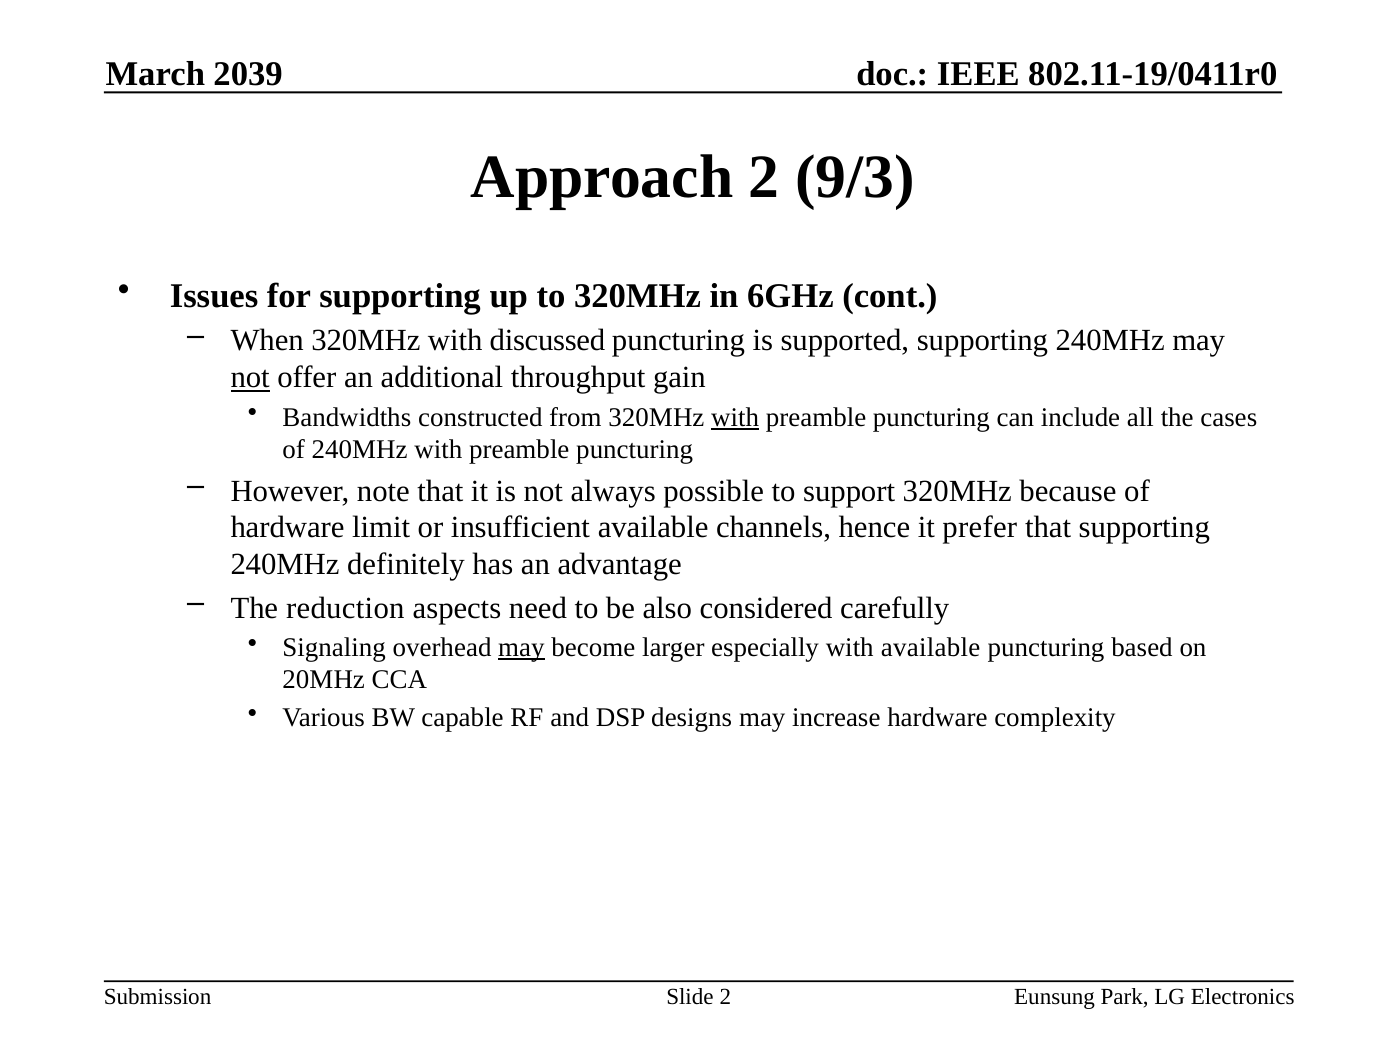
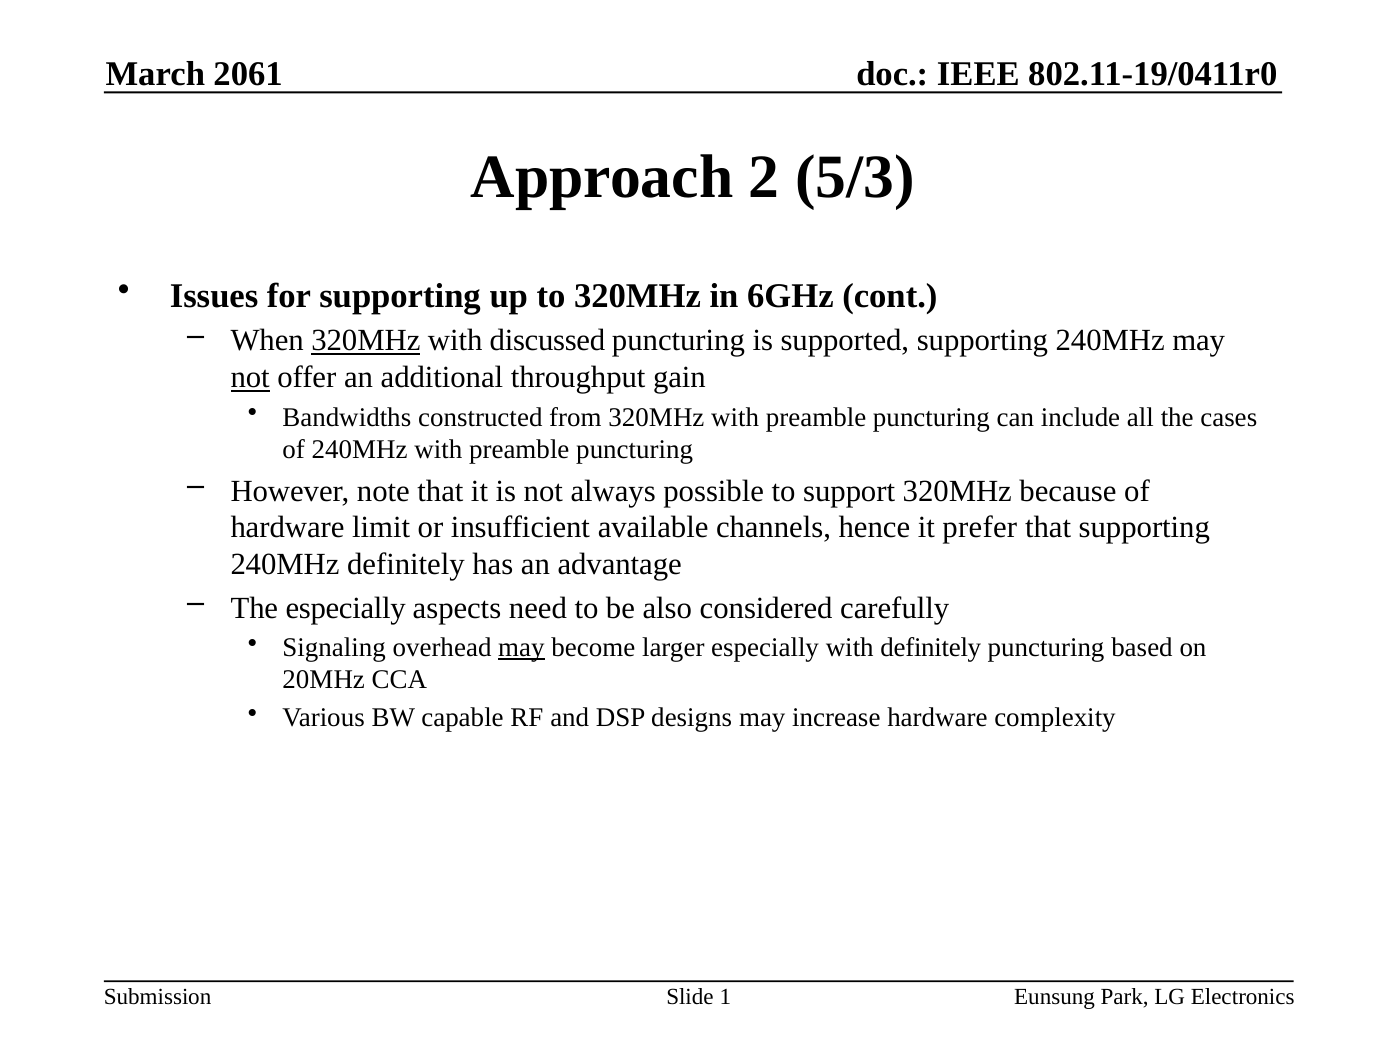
2039: 2039 -> 2061
9/3: 9/3 -> 5/3
320MHz at (366, 341) underline: none -> present
with at (735, 418) underline: present -> none
The reduction: reduction -> especially
with available: available -> definitely
Slide 2: 2 -> 1
